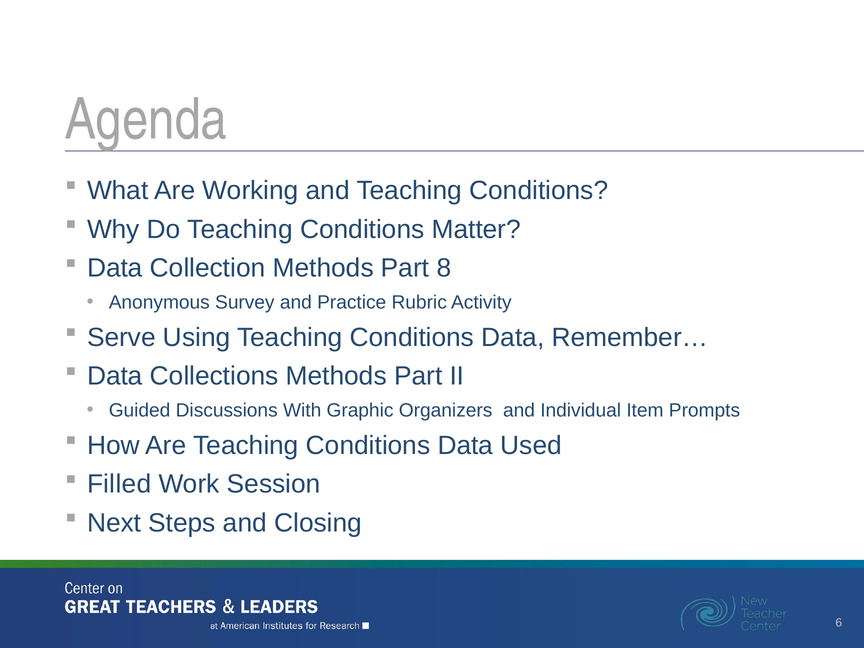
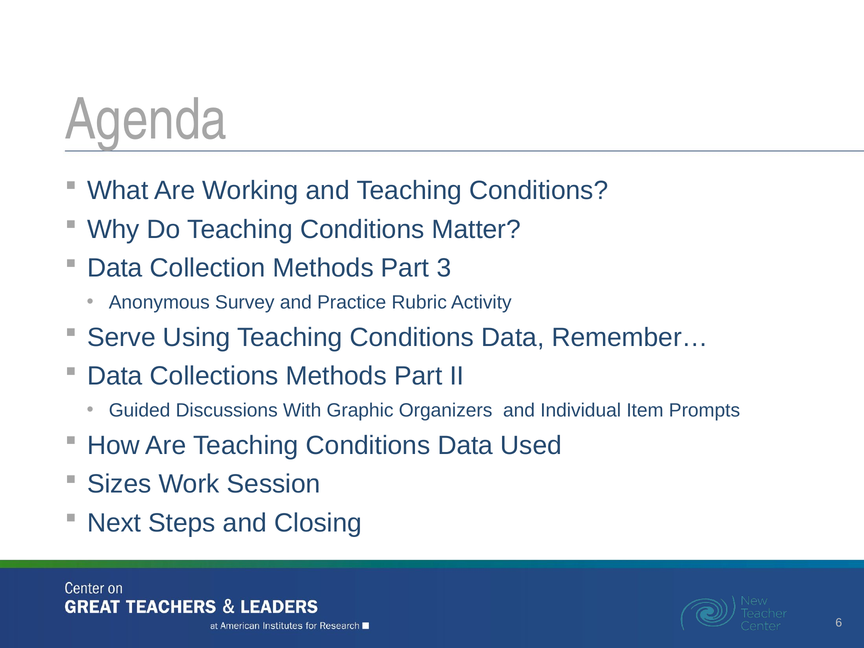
8: 8 -> 3
Filled: Filled -> Sizes
